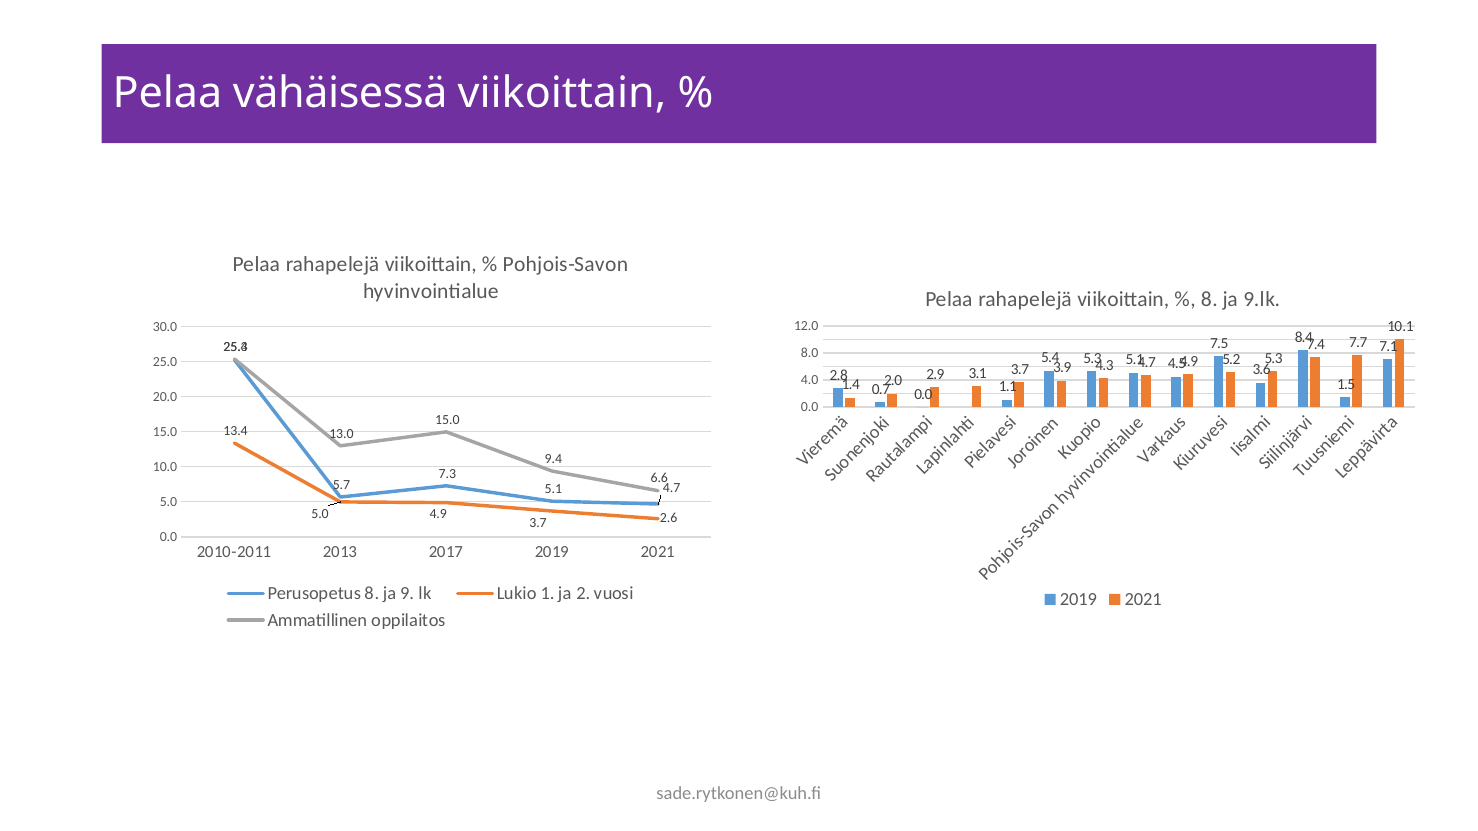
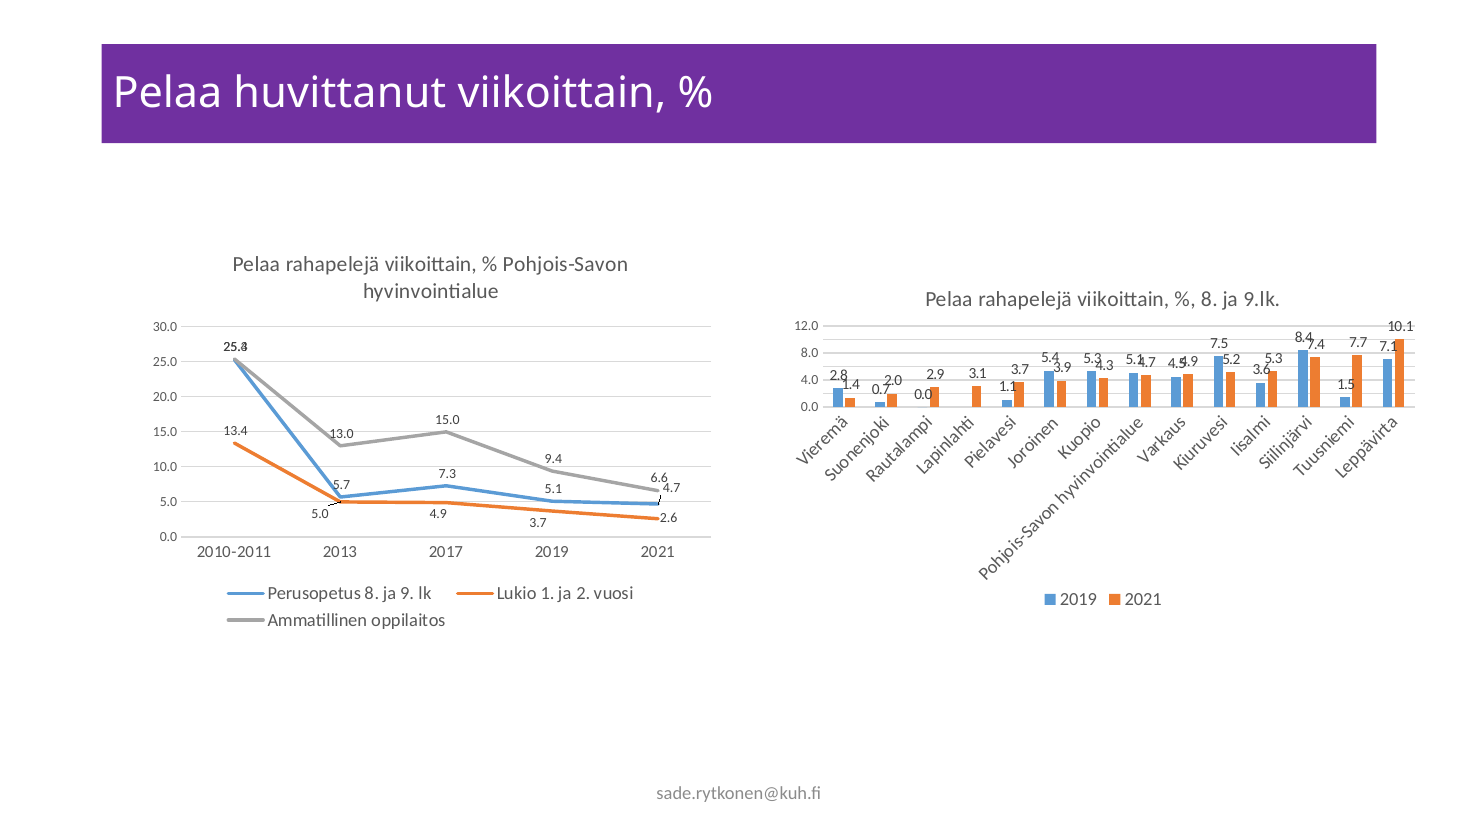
vähäisessä: vähäisessä -> huvittanut
